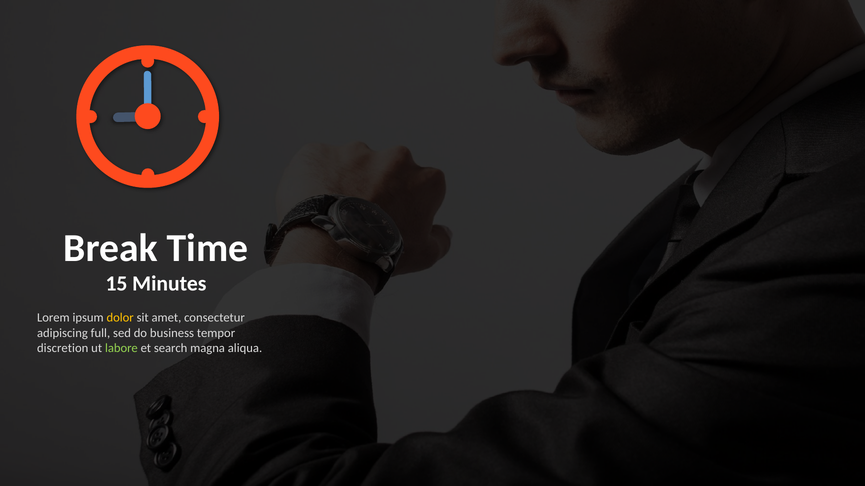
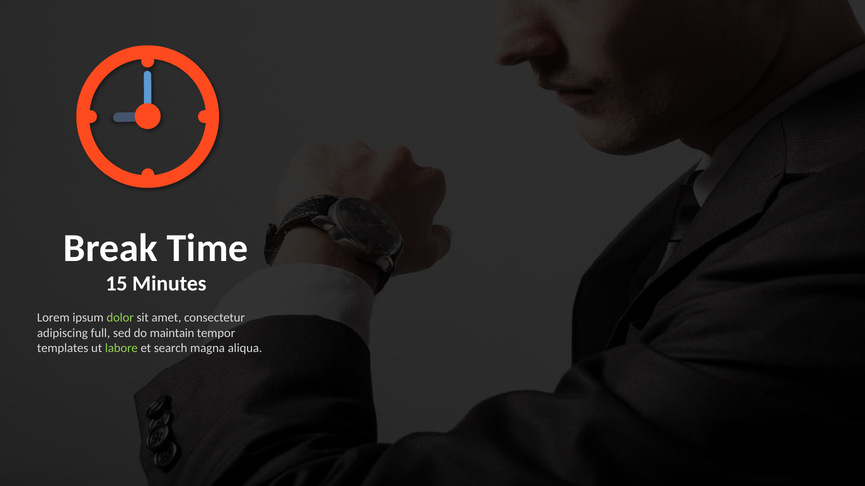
dolor colour: yellow -> light green
business: business -> maintain
discretion: discretion -> templates
